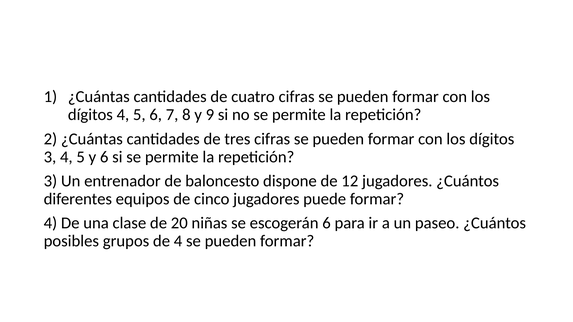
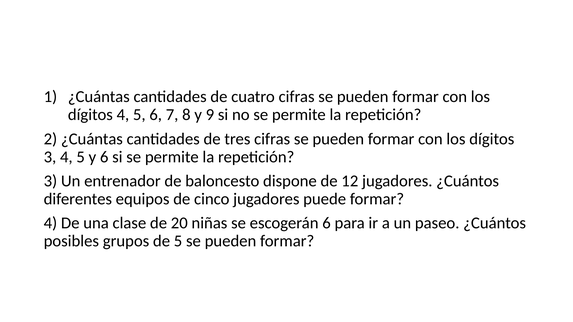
de 4: 4 -> 5
